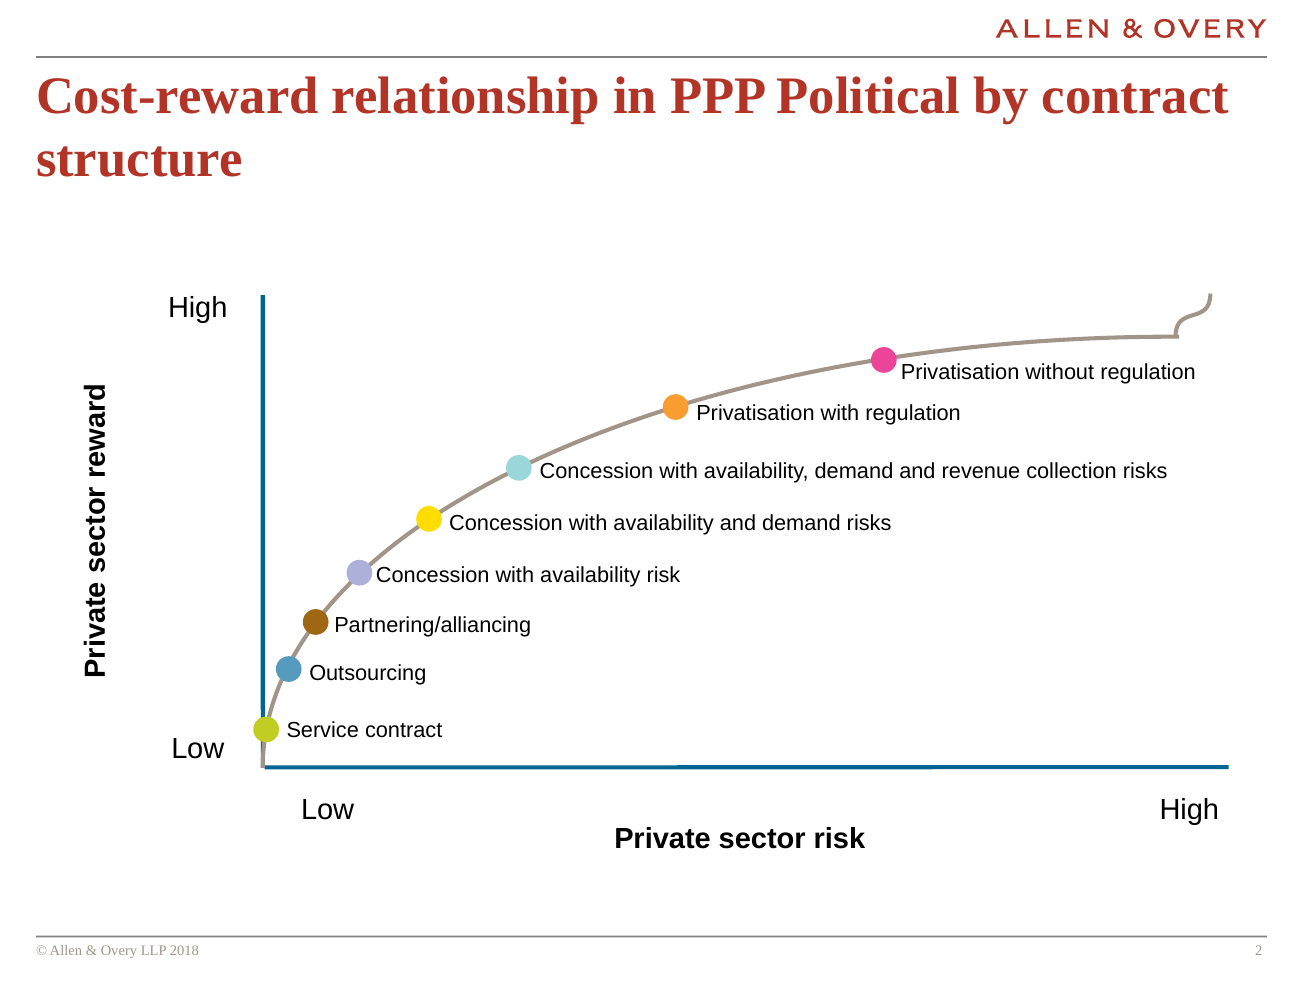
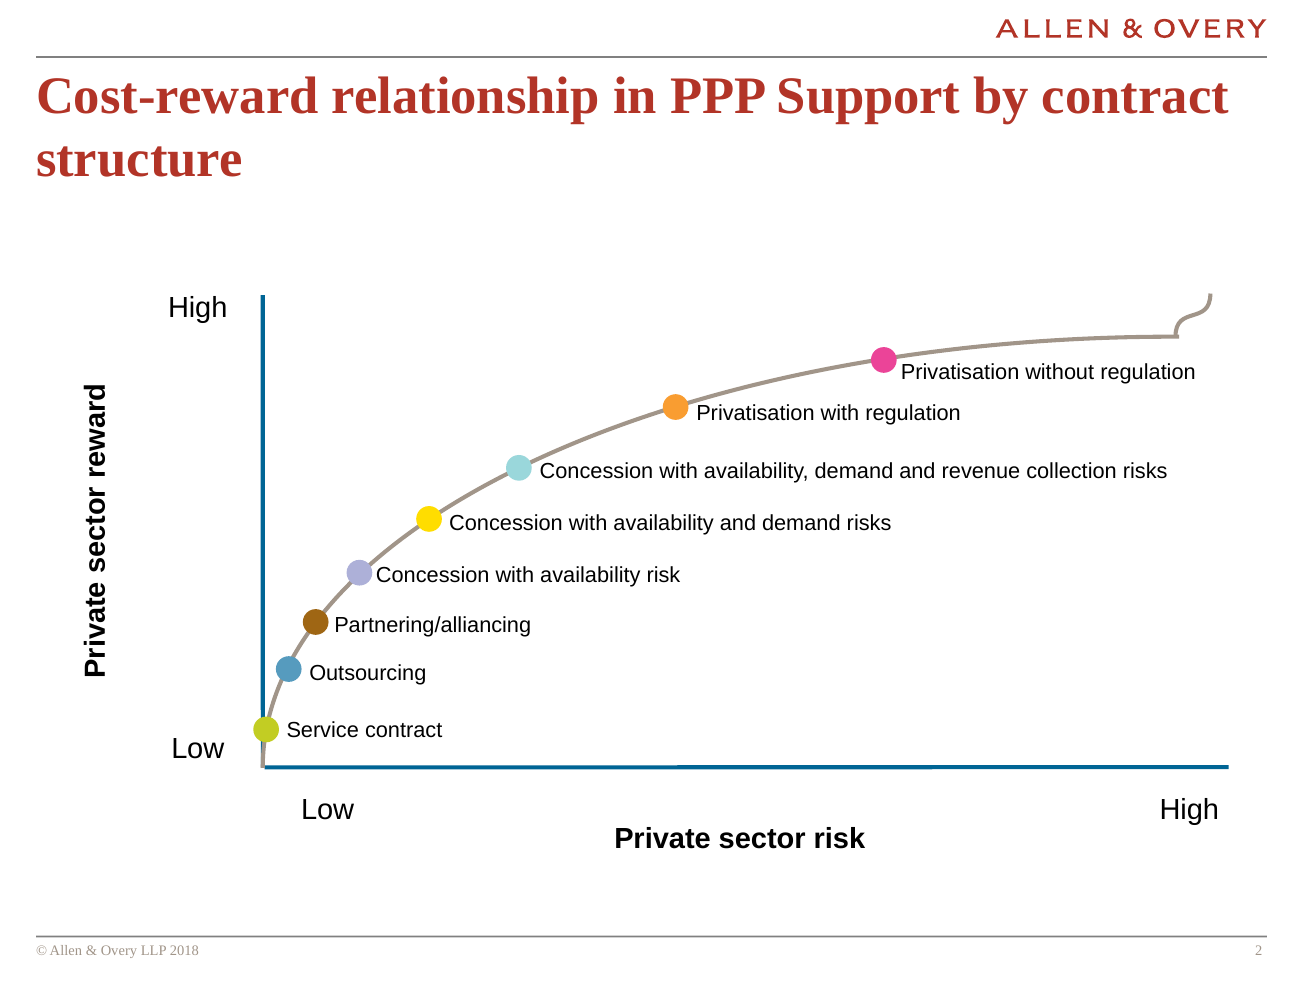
Political: Political -> Support
